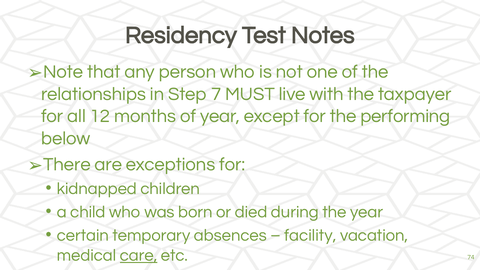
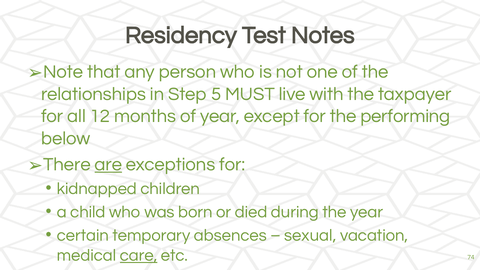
7: 7 -> 5
are underline: none -> present
facility: facility -> sexual
